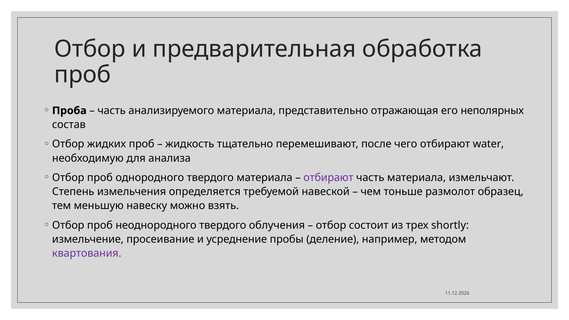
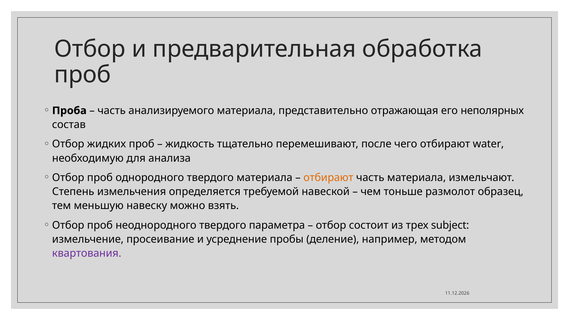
отбирают at (328, 178) colour: purple -> orange
облучения: облучения -> параметра
shortly: shortly -> subject
